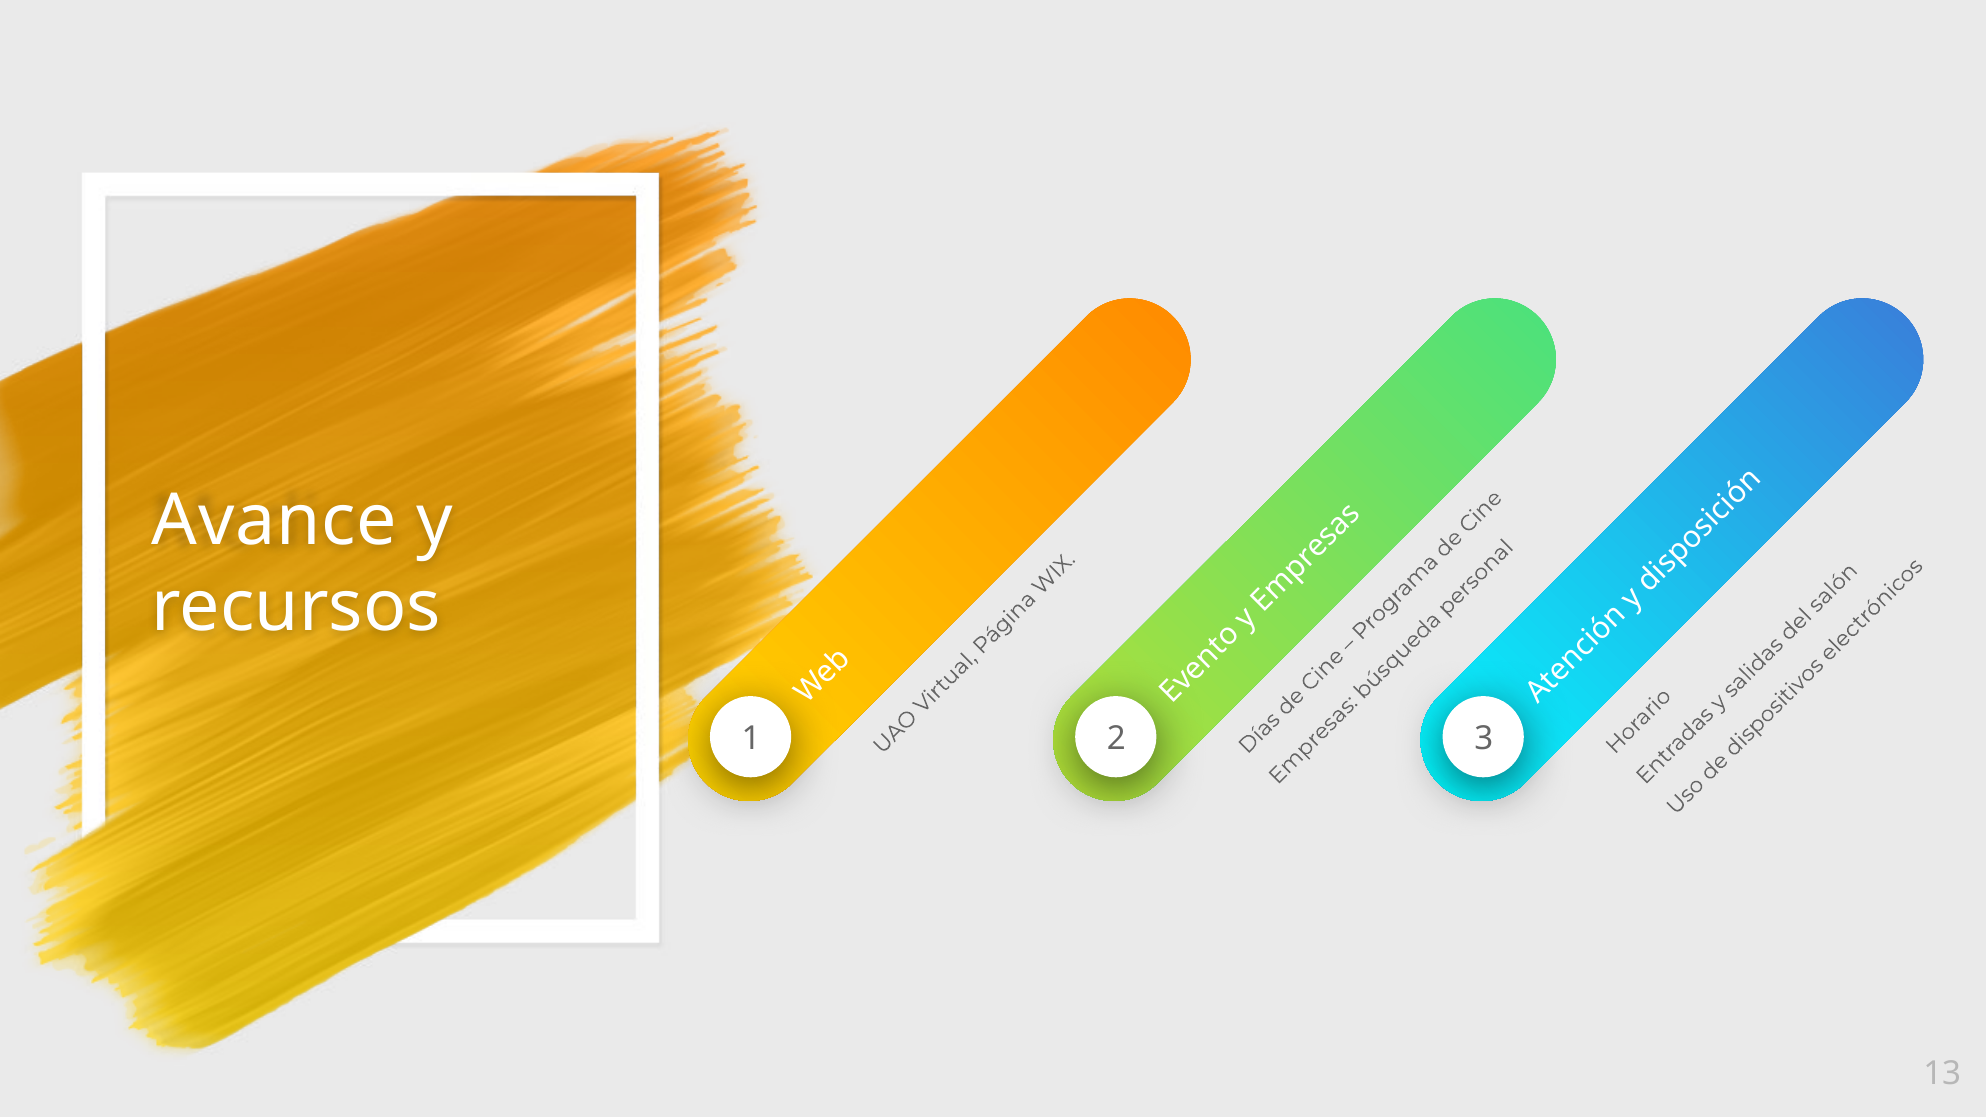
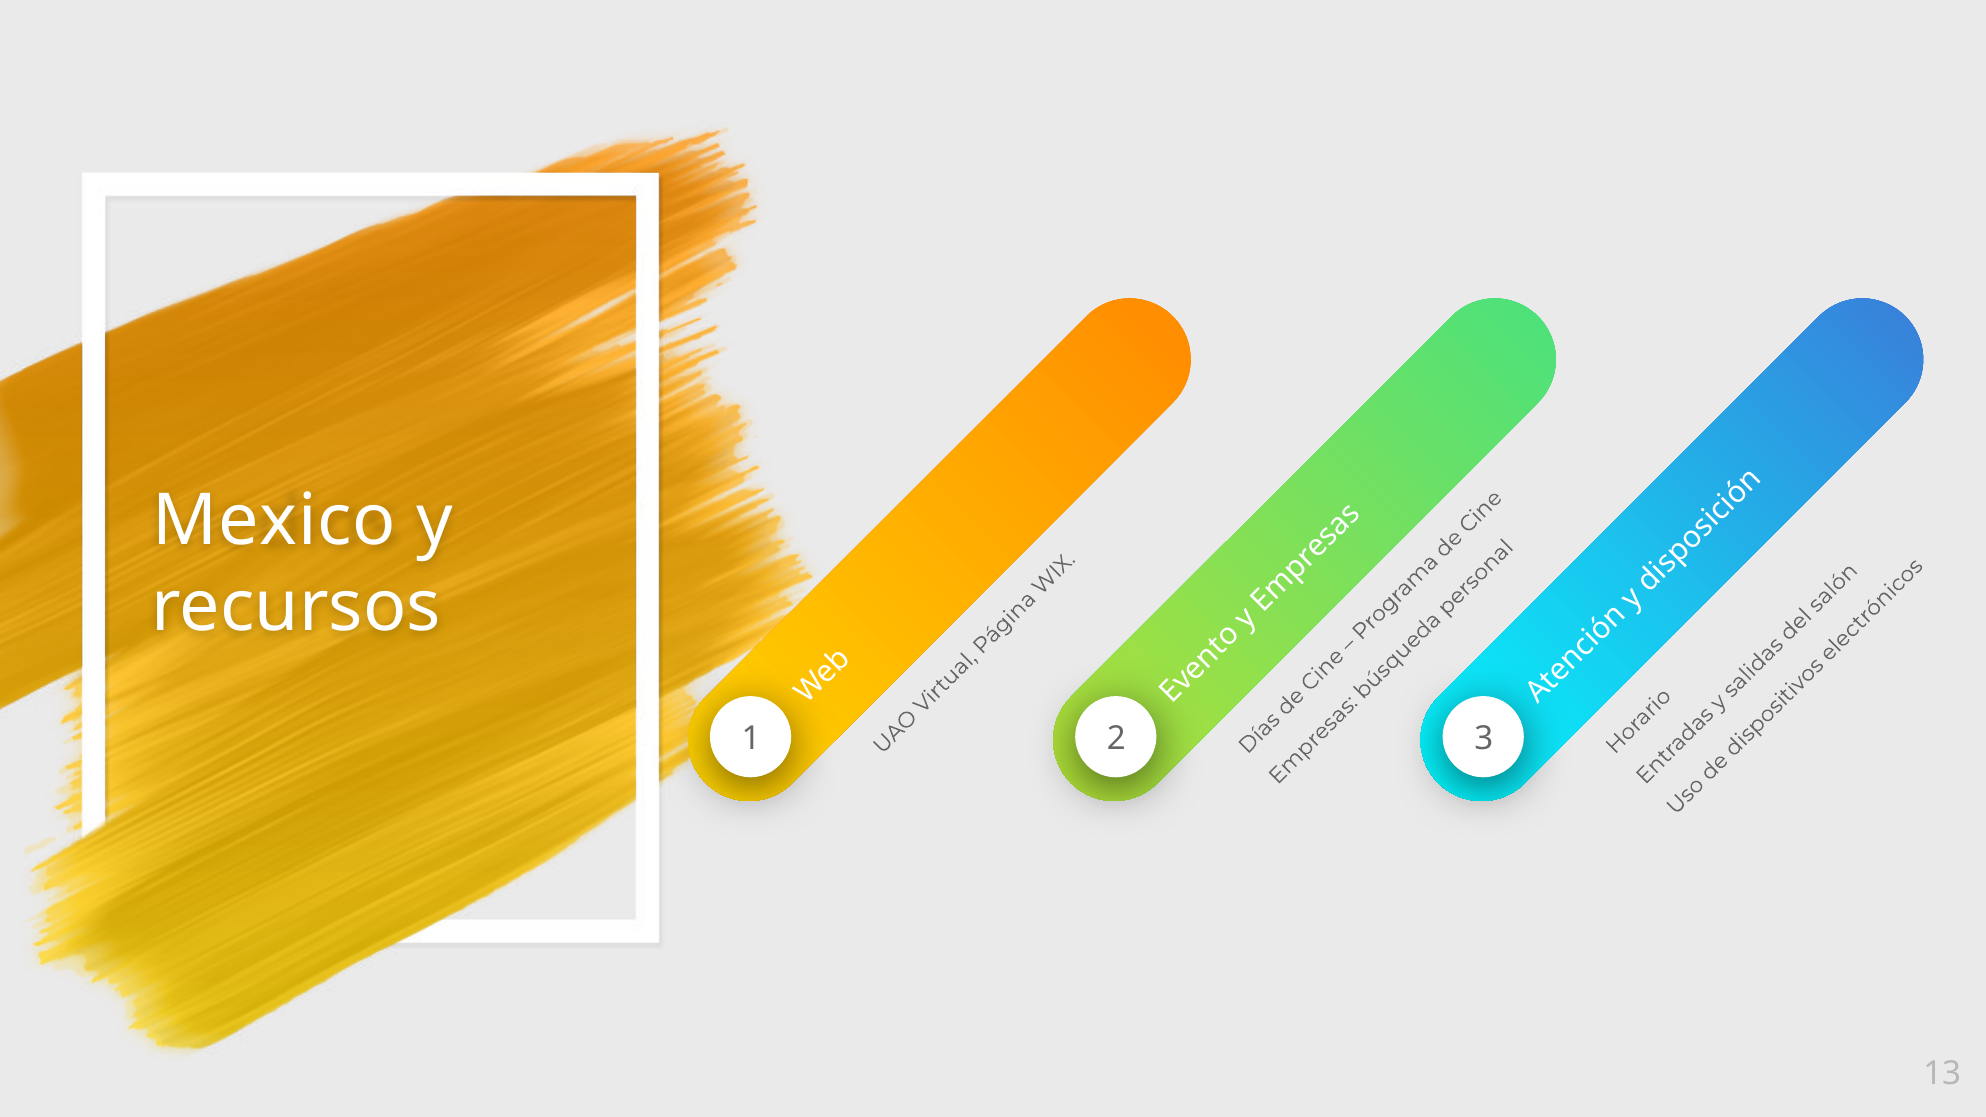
Avance: Avance -> Mexico
